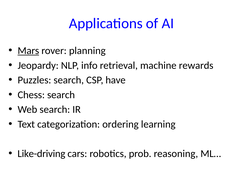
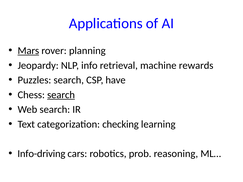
search at (61, 95) underline: none -> present
ordering: ordering -> checking
Like-driving: Like-driving -> Info-driving
